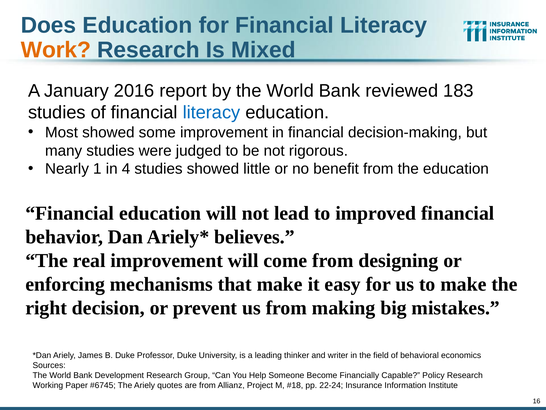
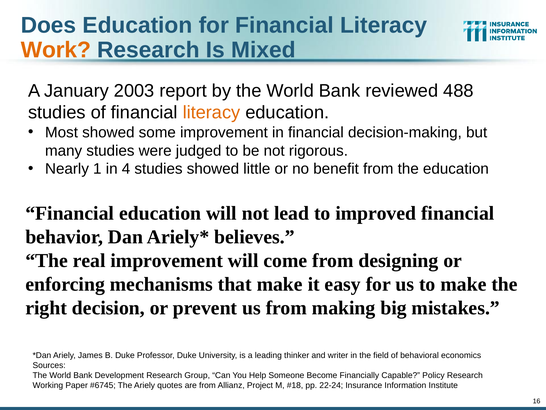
2016: 2016 -> 2003
183: 183 -> 488
literacy at (211, 112) colour: blue -> orange
